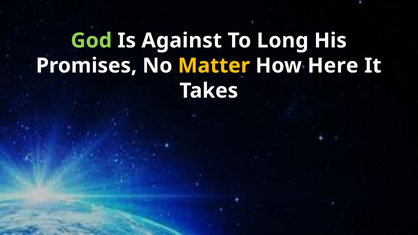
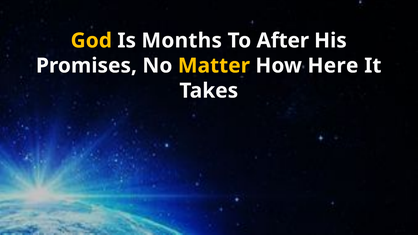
God colour: light green -> yellow
Against: Against -> Months
Long: Long -> After
